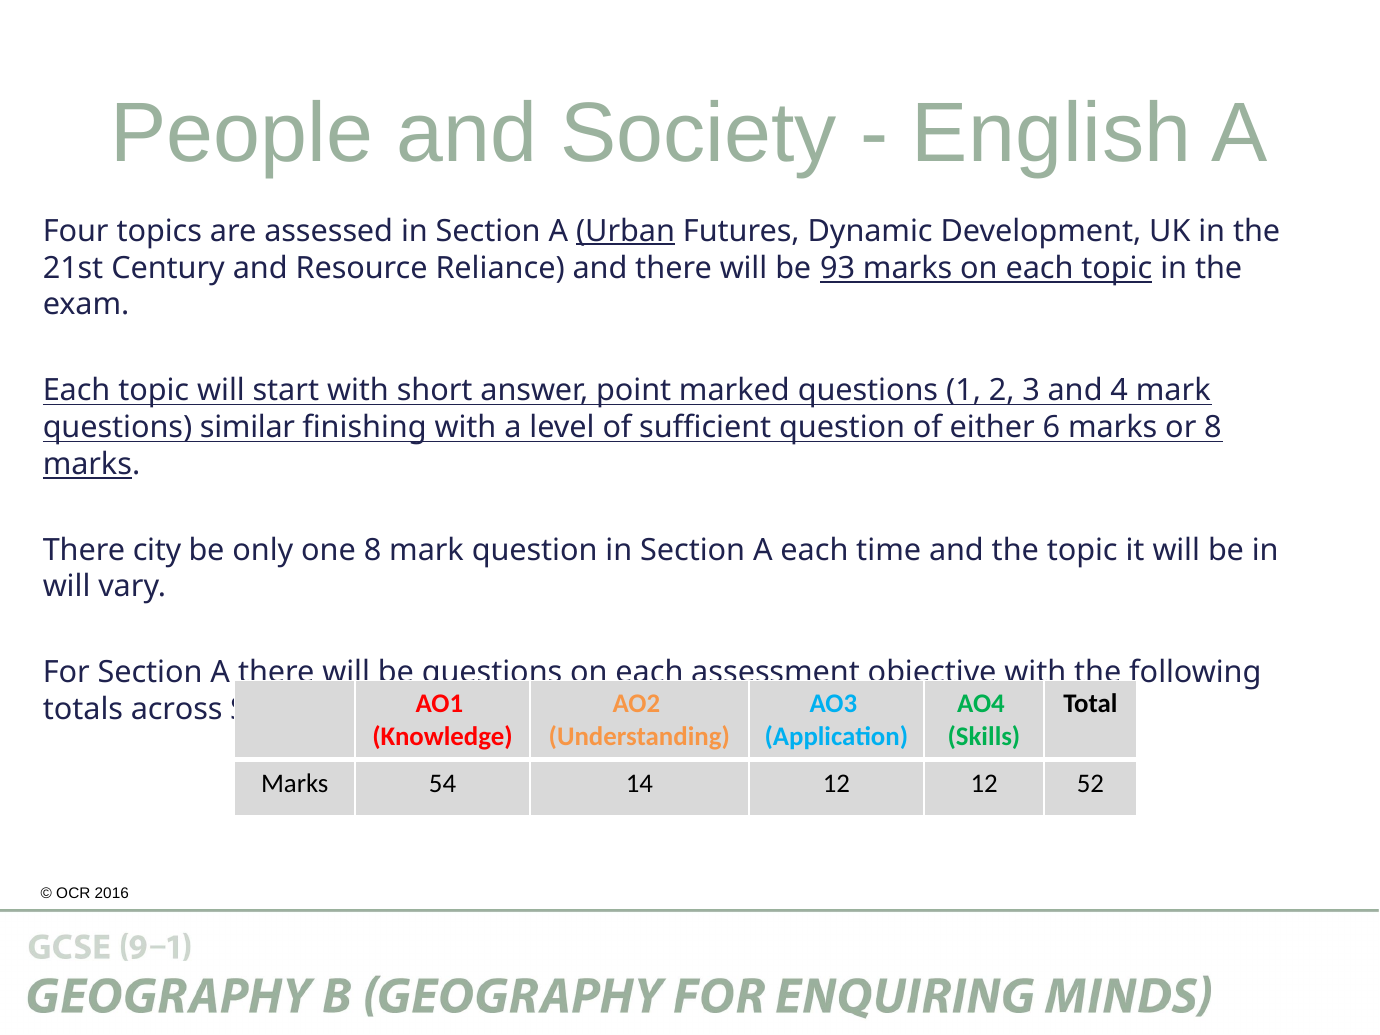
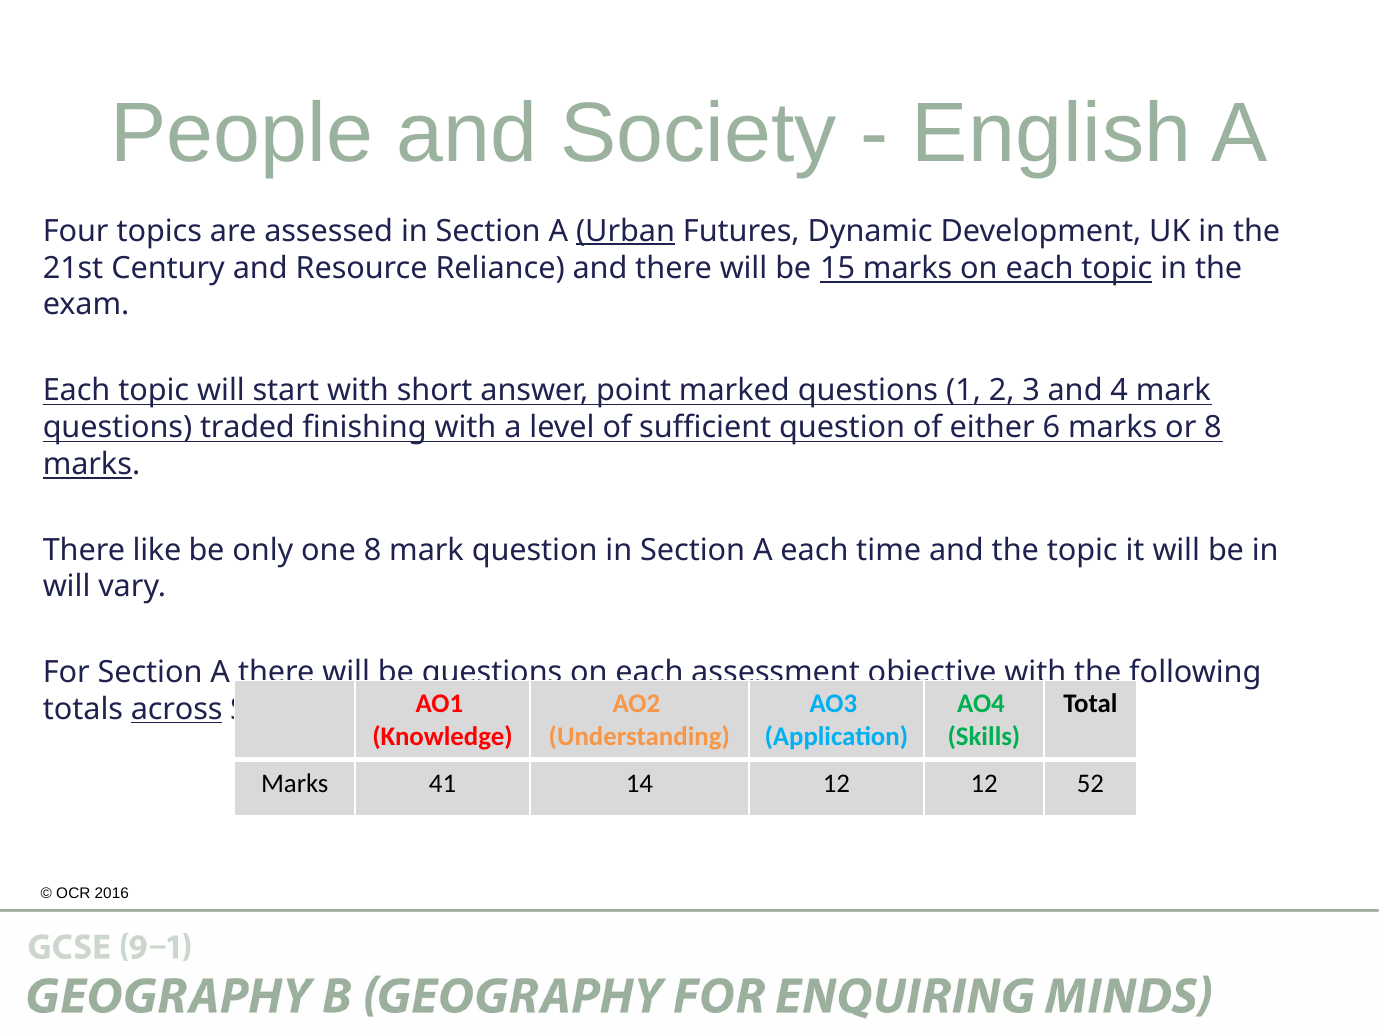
93: 93 -> 15
similar: similar -> traded
city: city -> like
across underline: none -> present
54: 54 -> 41
